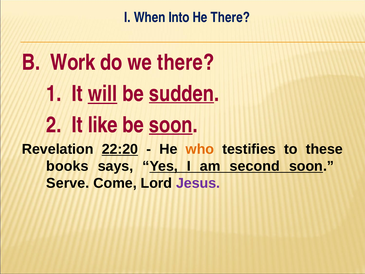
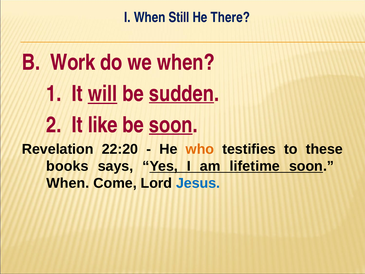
Into: Into -> Still
we there: there -> when
22:20 underline: present -> none
second: second -> lifetime
Serve at (68, 183): Serve -> When
Jesus colour: purple -> blue
